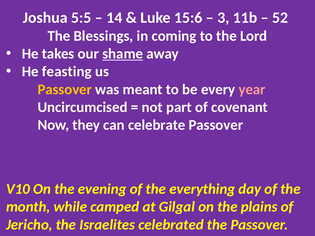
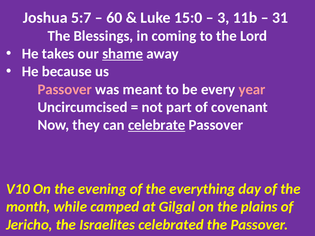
5:5: 5:5 -> 5:7
14: 14 -> 60
15:6: 15:6 -> 15:0
52: 52 -> 31
feasting: feasting -> because
Passover at (65, 89) colour: yellow -> pink
celebrate underline: none -> present
